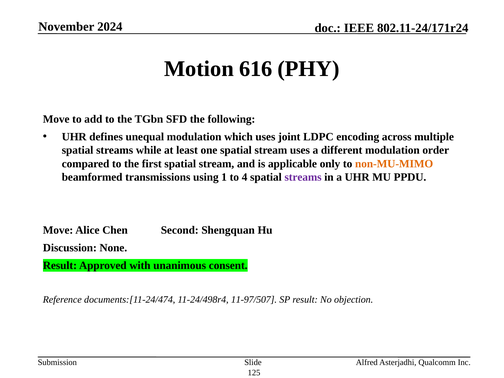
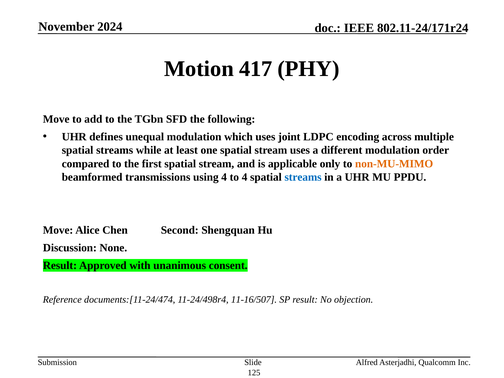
616: 616 -> 417
using 1: 1 -> 4
streams at (303, 177) colour: purple -> blue
11-97/507: 11-97/507 -> 11-16/507
